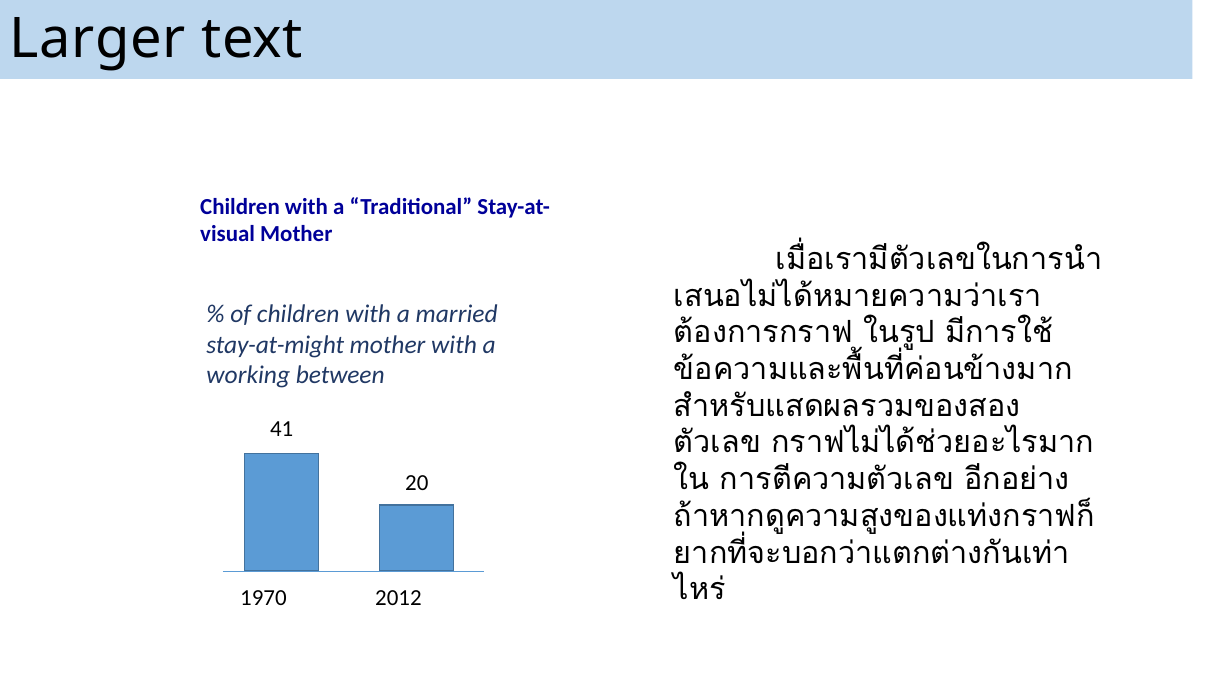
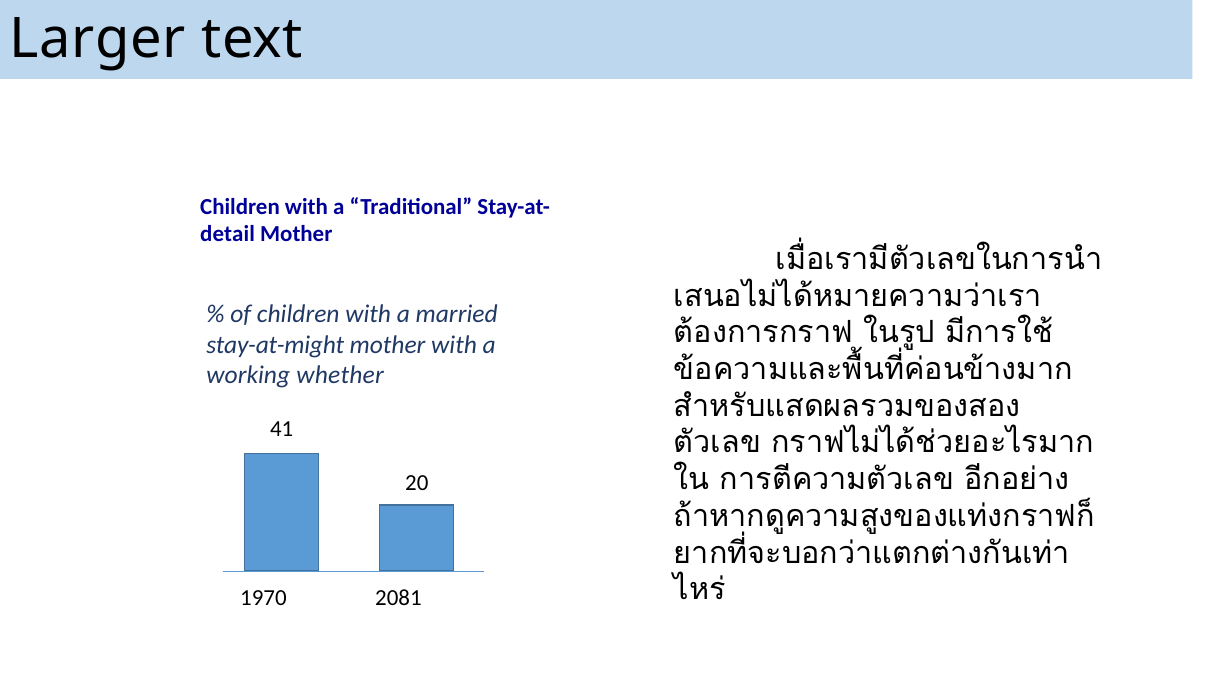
visual: visual -> detail
between: between -> whether
2012: 2012 -> 2081
